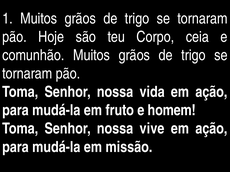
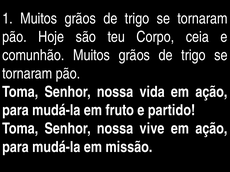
homem: homem -> partido
